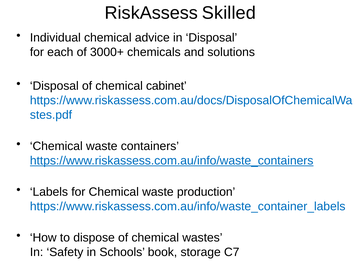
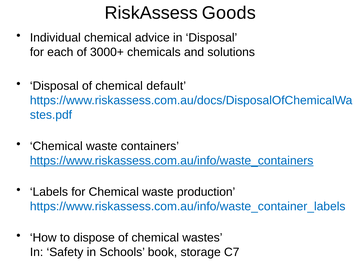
Skilled: Skilled -> Goods
cabinet: cabinet -> default
